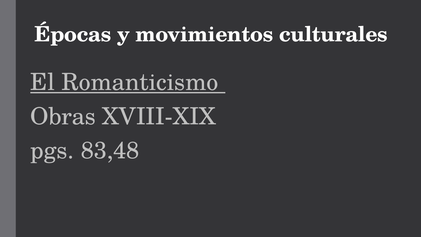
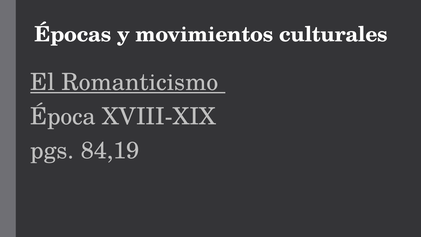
Obras: Obras -> Época
83,48: 83,48 -> 84,19
